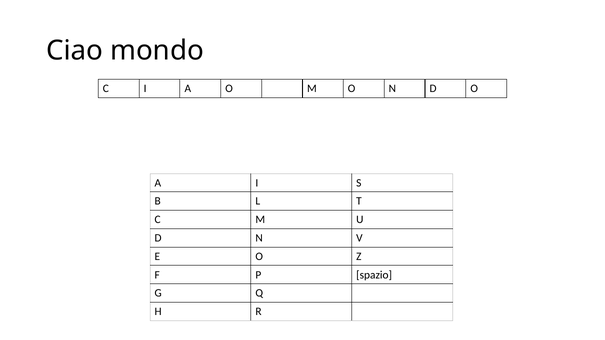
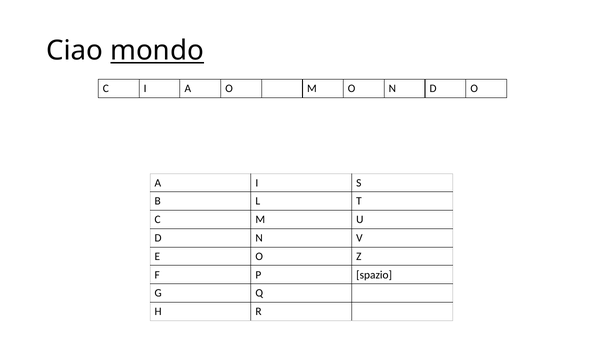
mondo underline: none -> present
